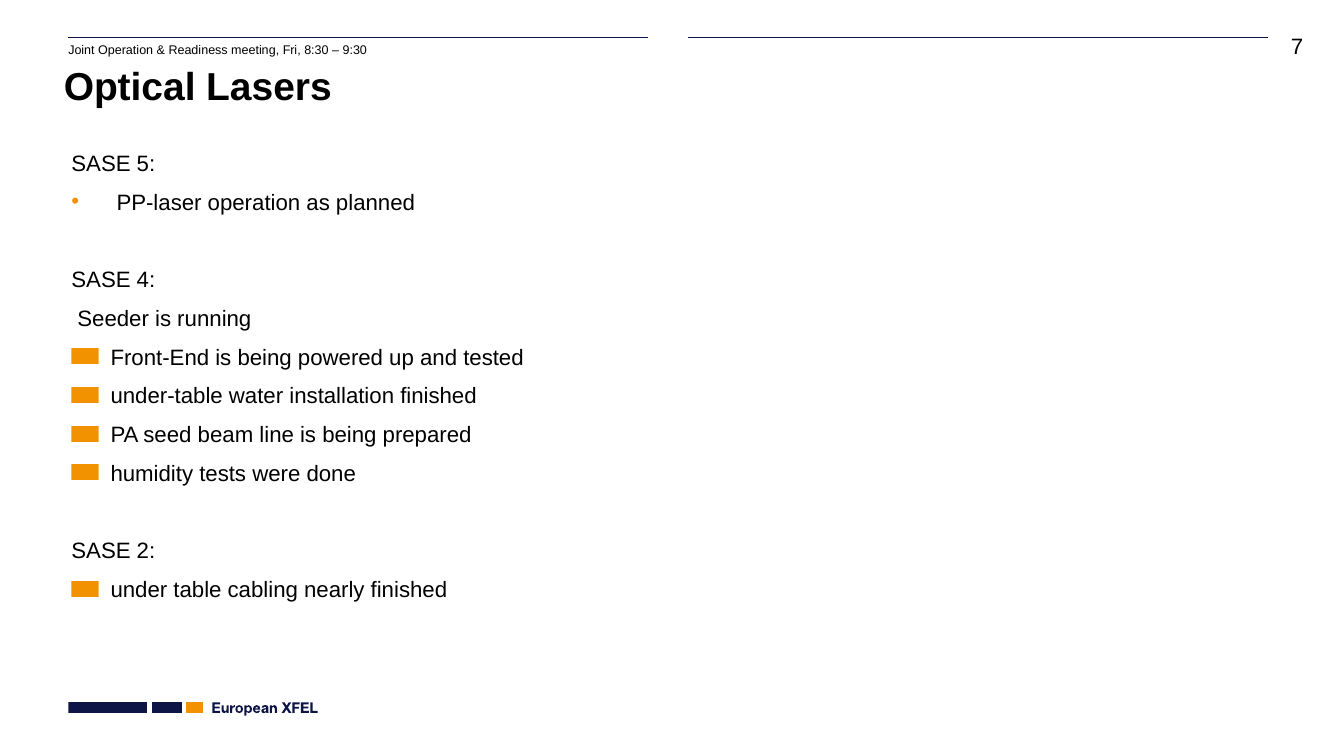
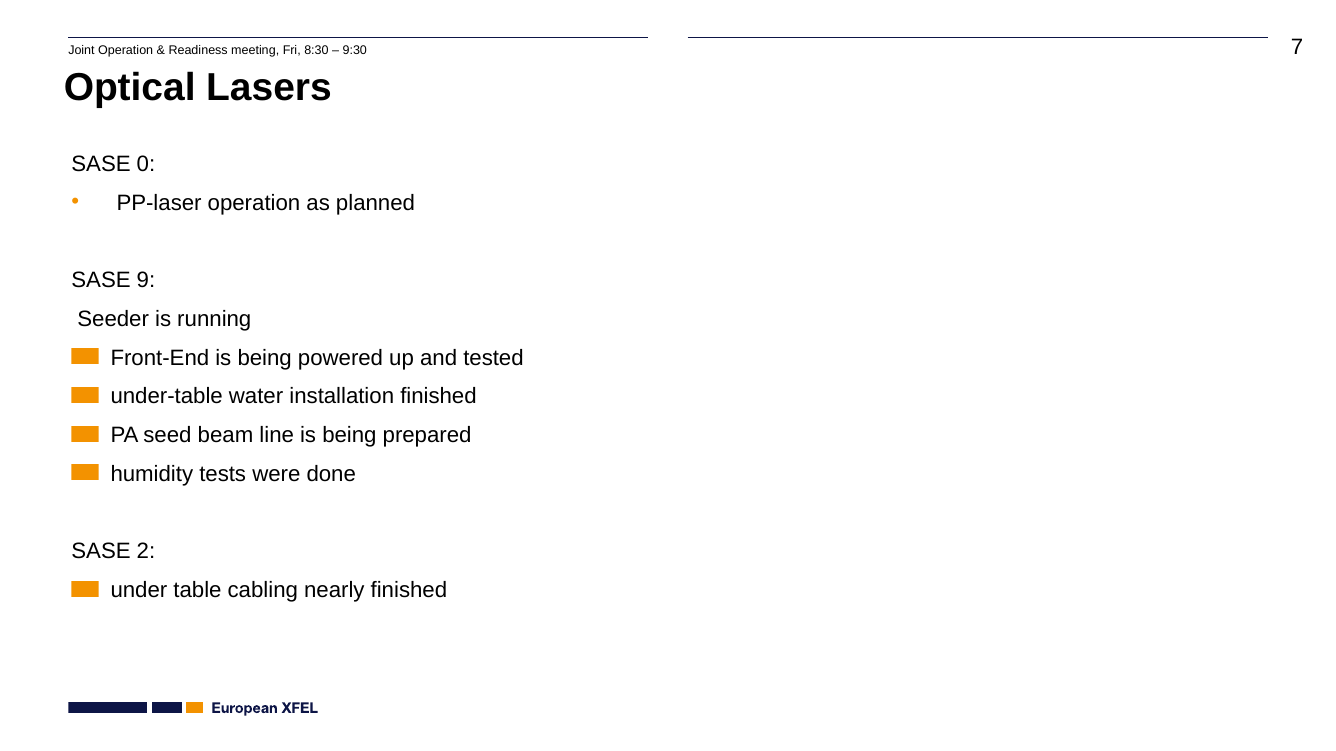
5: 5 -> 0
4: 4 -> 9
